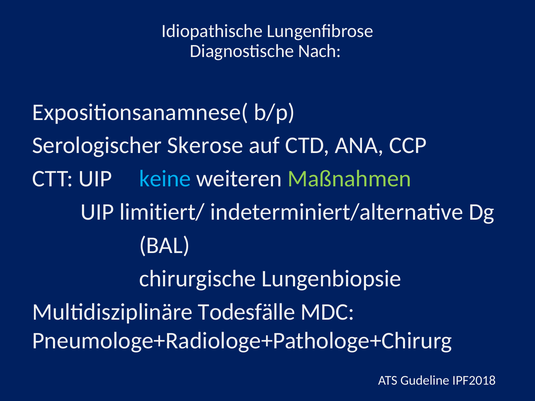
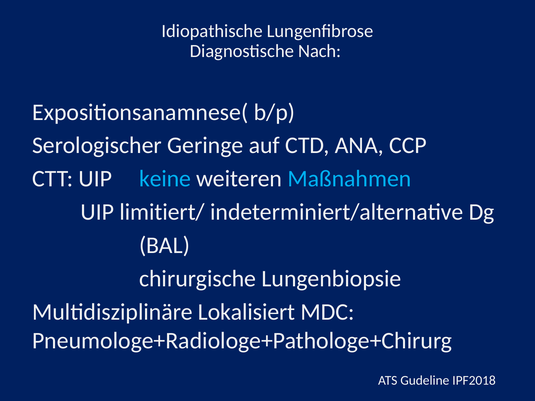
Skerose: Skerose -> Geringe
Maßnahmen colour: light green -> light blue
Todesfälle: Todesfälle -> Lokalisiert
